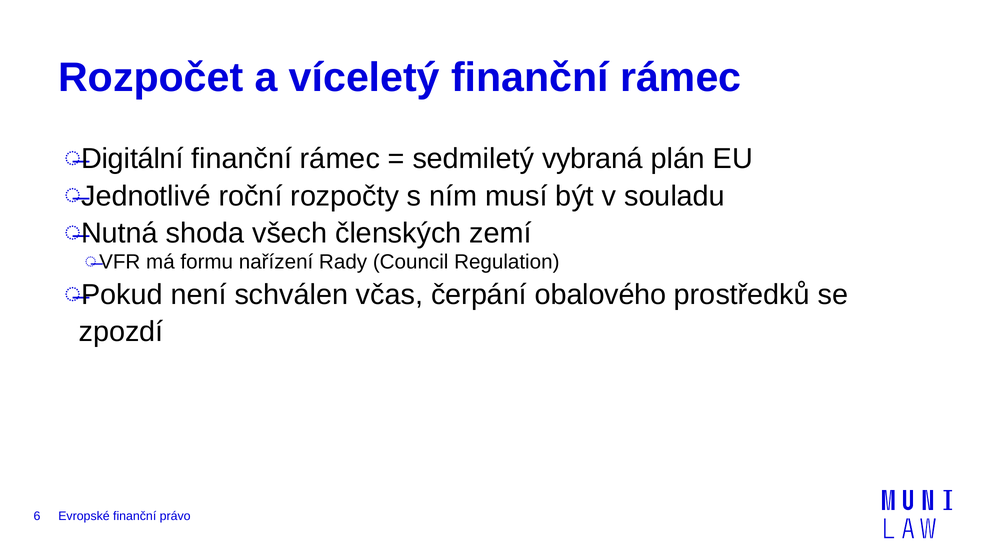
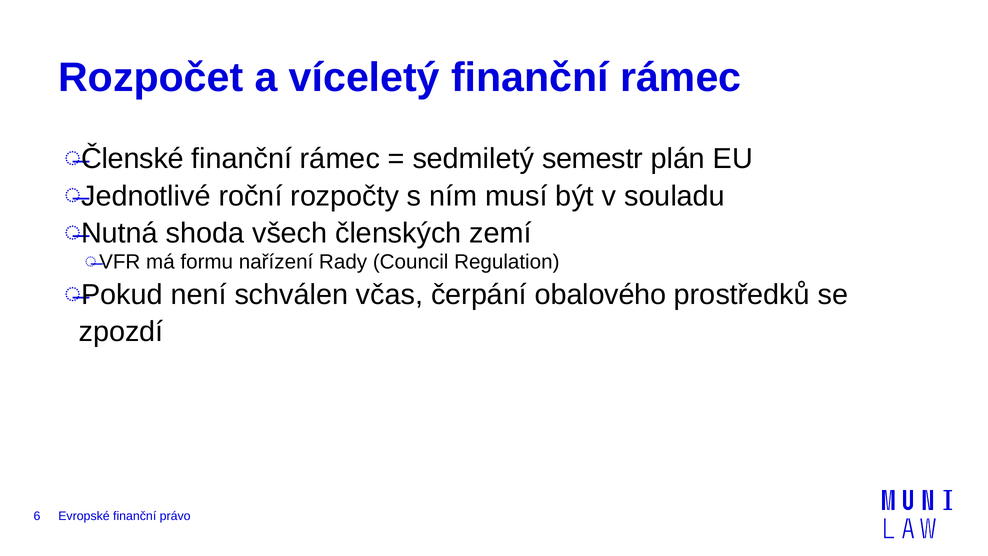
Digitální: Digitální -> Členské
vybraná: vybraná -> semestr
